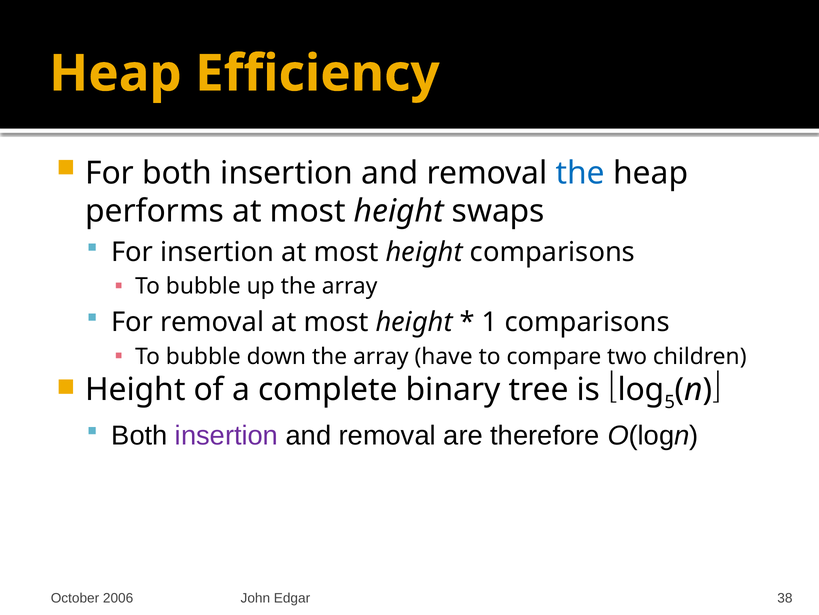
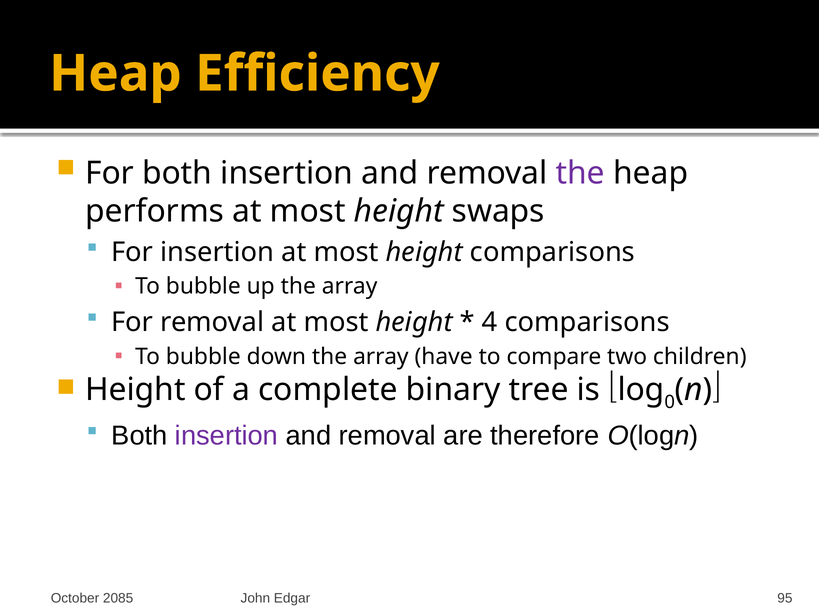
the at (580, 173) colour: blue -> purple
1: 1 -> 4
5: 5 -> 0
2006: 2006 -> 2085
38: 38 -> 95
